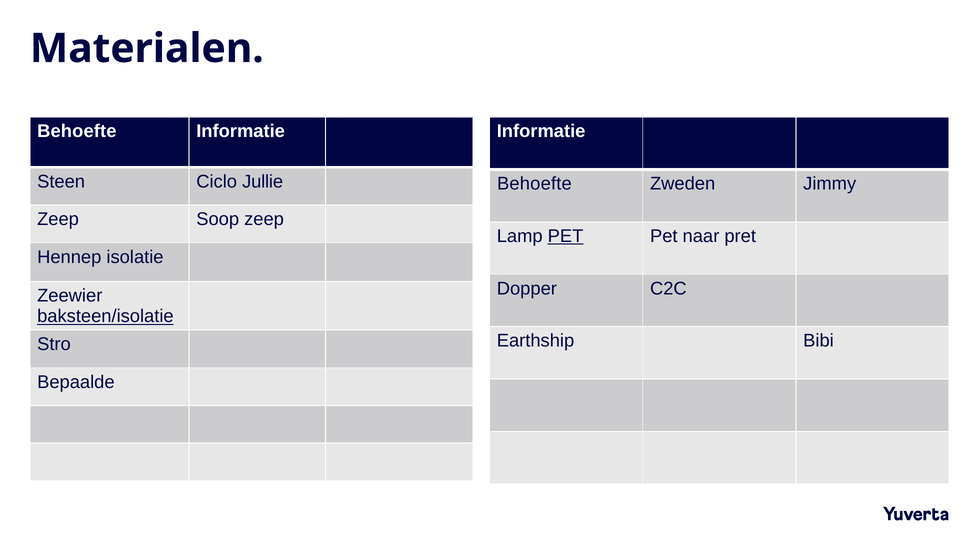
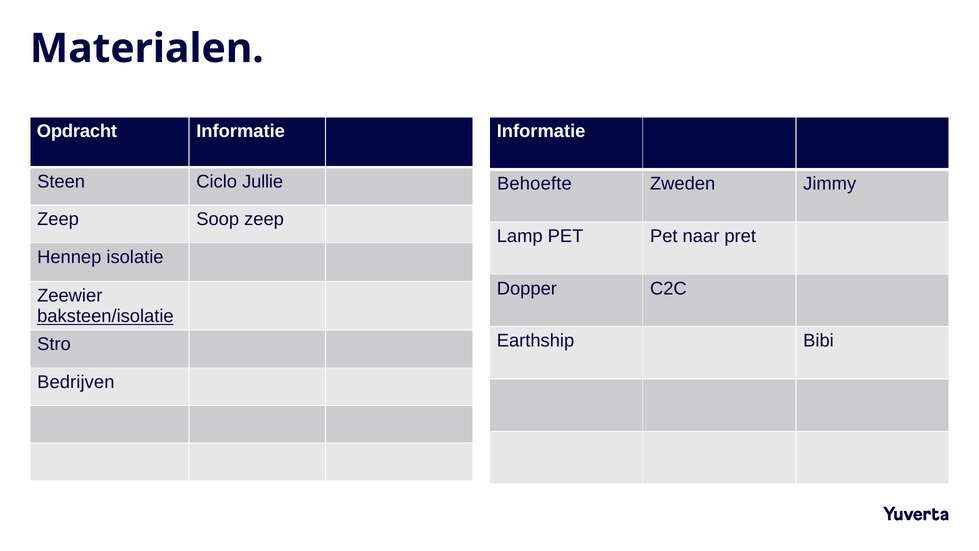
Behoefte at (77, 131): Behoefte -> Opdracht
PET at (566, 236) underline: present -> none
Bepaalde: Bepaalde -> Bedrijven
